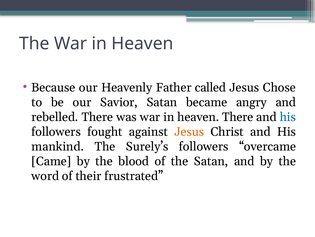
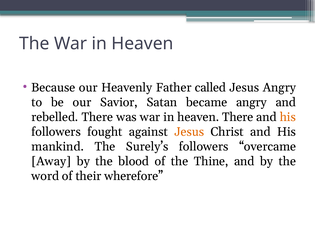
Jesus Chose: Chose -> Angry
his at (288, 117) colour: blue -> orange
Came: Came -> Away
the Satan: Satan -> Thine
frustrated: frustrated -> wherefore
